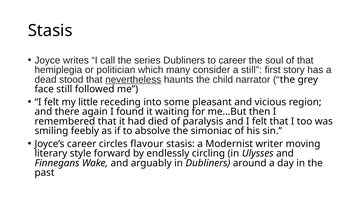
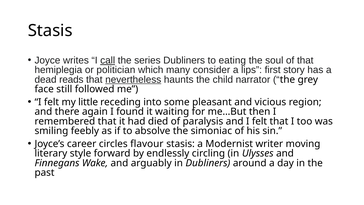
call underline: none -> present
to career: career -> eating
a still: still -> lips
stood: stood -> reads
